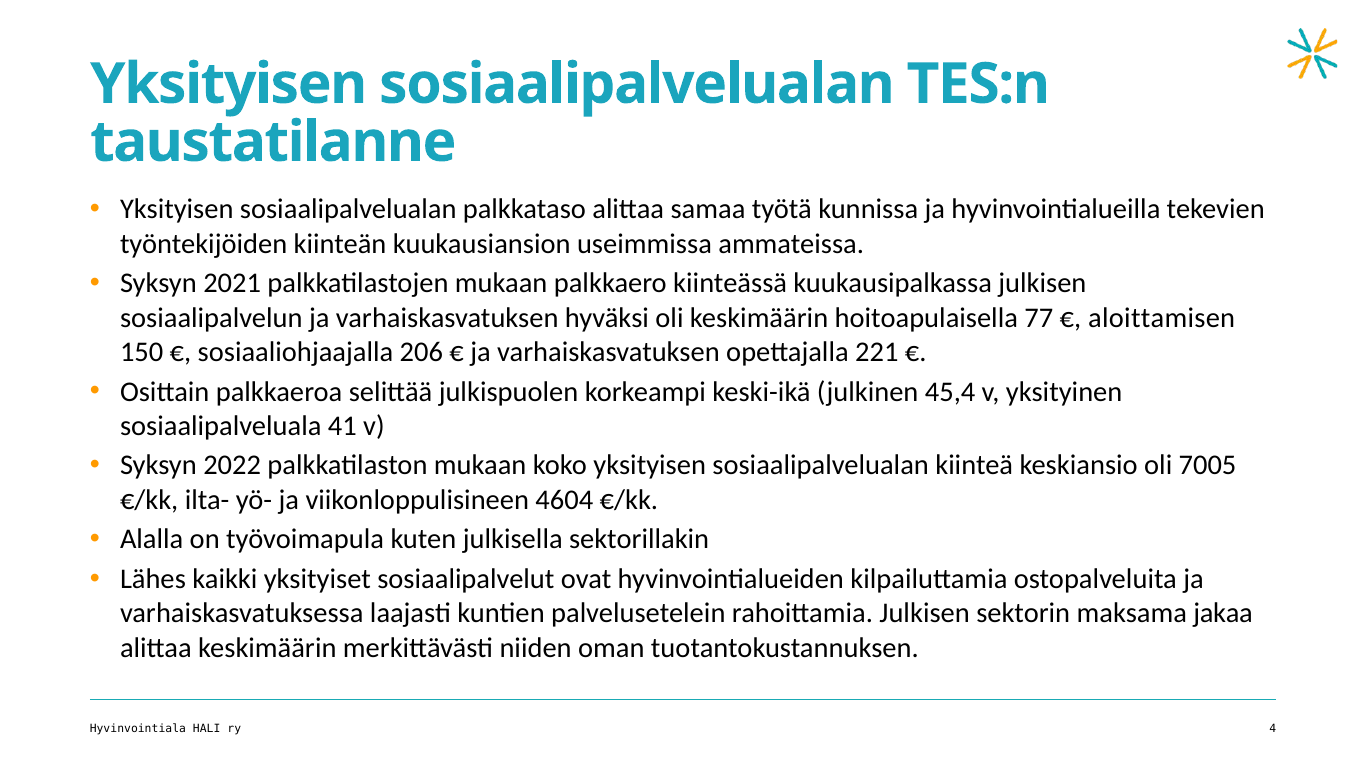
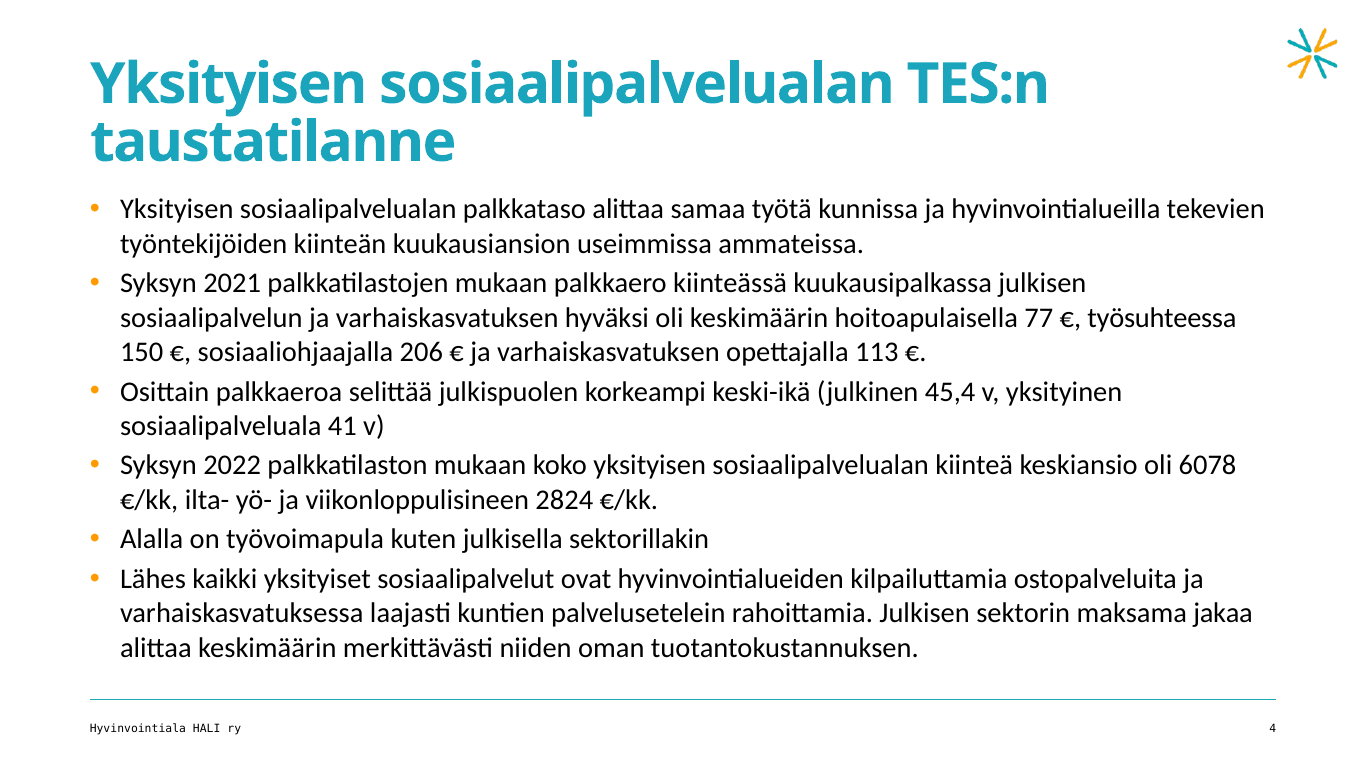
aloittamisen: aloittamisen -> työsuhteessa
221: 221 -> 113
7005: 7005 -> 6078
4604: 4604 -> 2824
